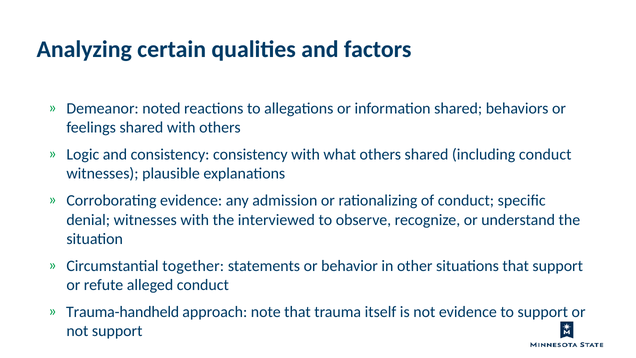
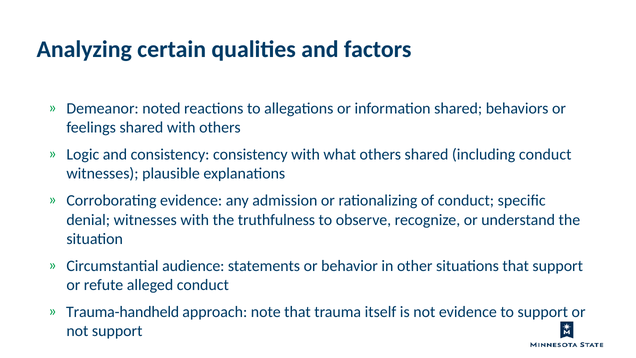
interviewed: interviewed -> truthfulness
together: together -> audience
